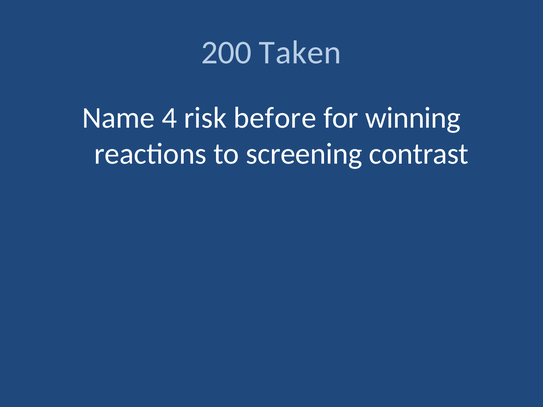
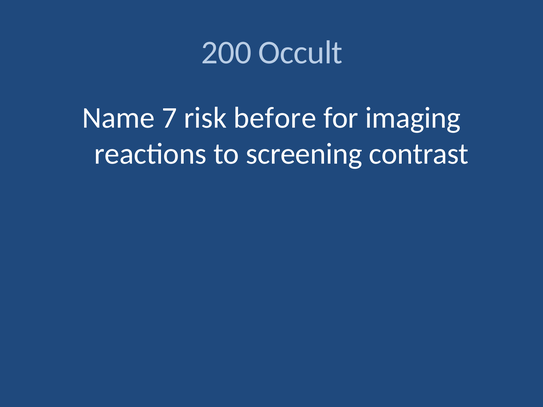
Taken: Taken -> Occult
4: 4 -> 7
winning: winning -> imaging
